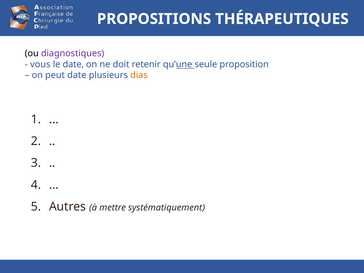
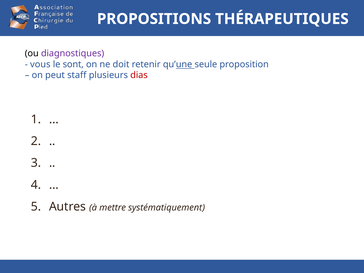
le date: date -> sont
peut date: date -> staff
dias colour: orange -> red
